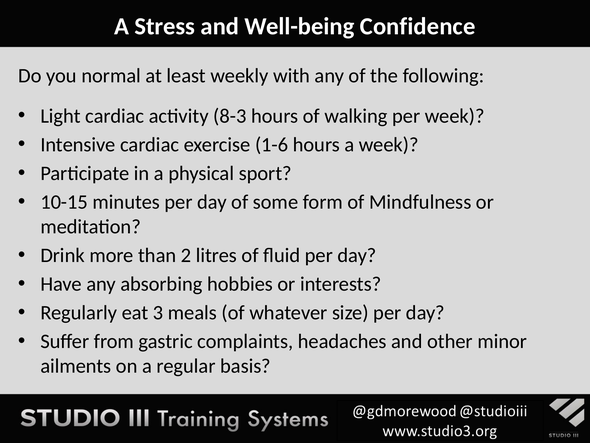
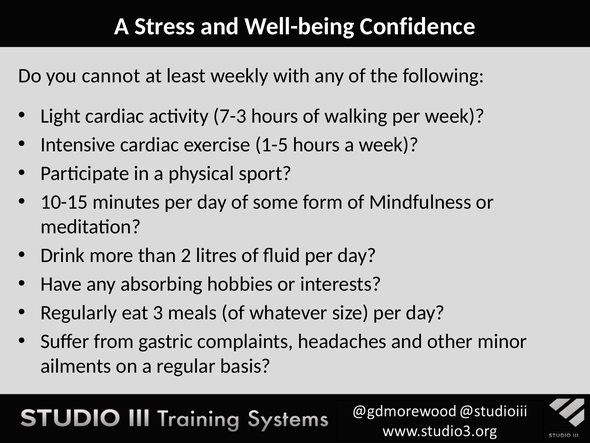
normal: normal -> cannot
8-3: 8-3 -> 7-3
1-6: 1-6 -> 1-5
